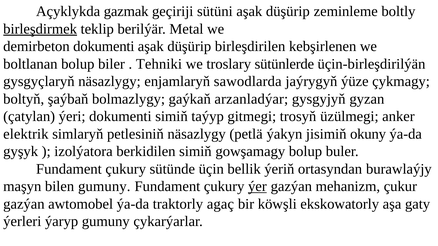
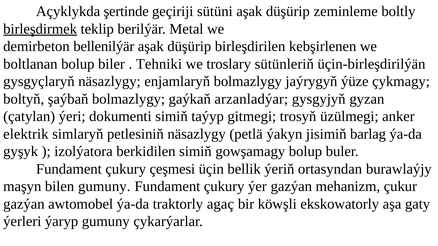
gazmak: gazmak -> şertinde
demirbeton dokumenti: dokumenti -> bellenilýär
sütünlerde: sütünlerde -> sütünleriň
enjamlaryň sawodlarda: sawodlarda -> bolmazlygy
okuny: okuny -> barlag
sütünde: sütünde -> çeşmesi
ýer underline: present -> none
